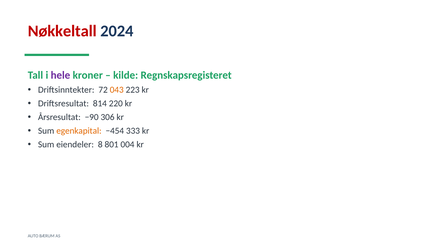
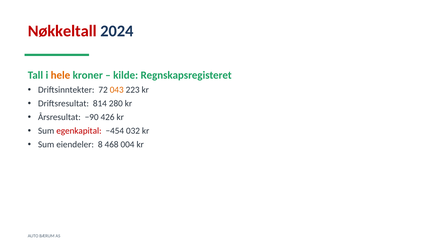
hele colour: purple -> orange
220: 220 -> 280
306: 306 -> 426
egenkapital colour: orange -> red
333: 333 -> 032
801: 801 -> 468
